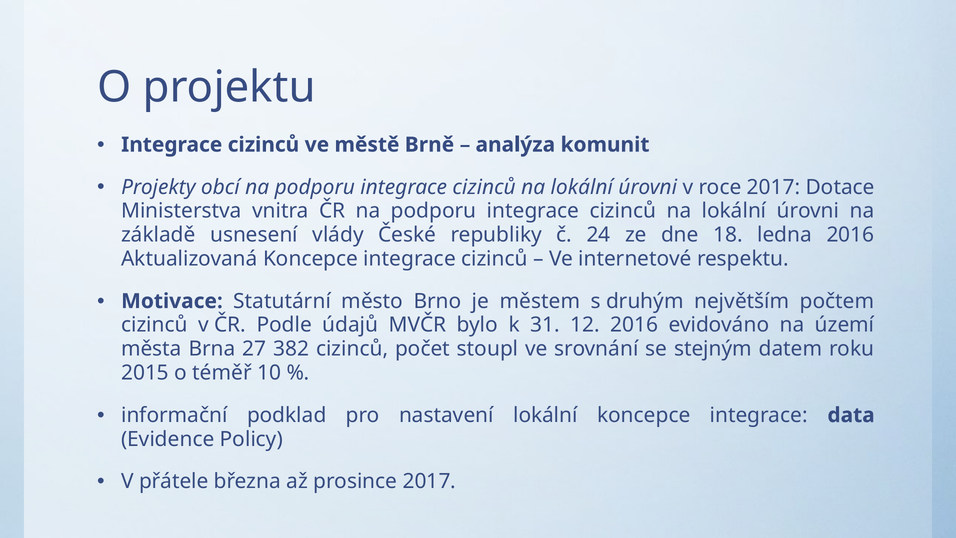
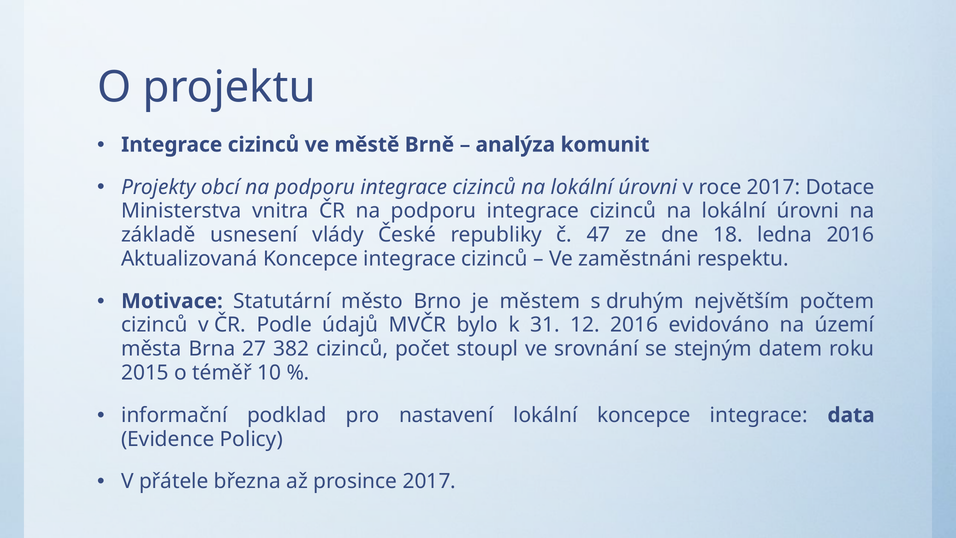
24: 24 -> 47
internetové: internetové -> zaměstnáni
